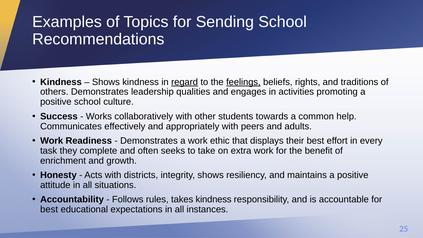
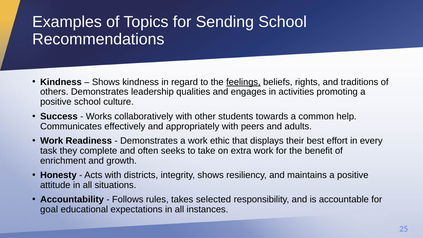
regard underline: present -> none
takes kindness: kindness -> selected
best at (49, 209): best -> goal
